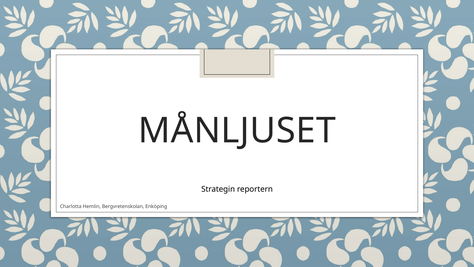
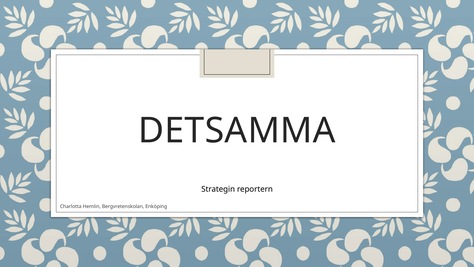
MÅNLJUSET: MÅNLJUSET -> DETSAMMA
